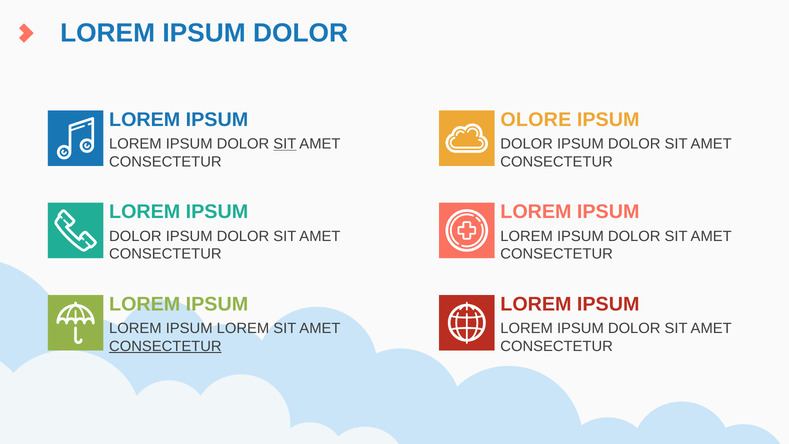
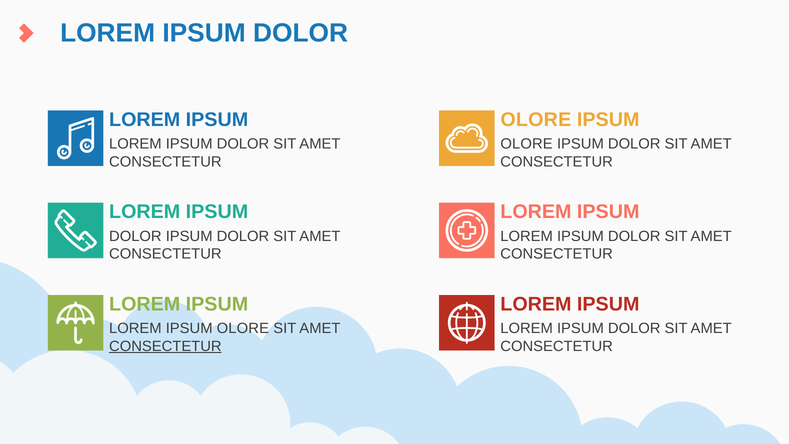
SIT at (285, 144) underline: present -> none
DOLOR at (527, 144): DOLOR -> OLORE
LOREM at (243, 328): LOREM -> OLORE
